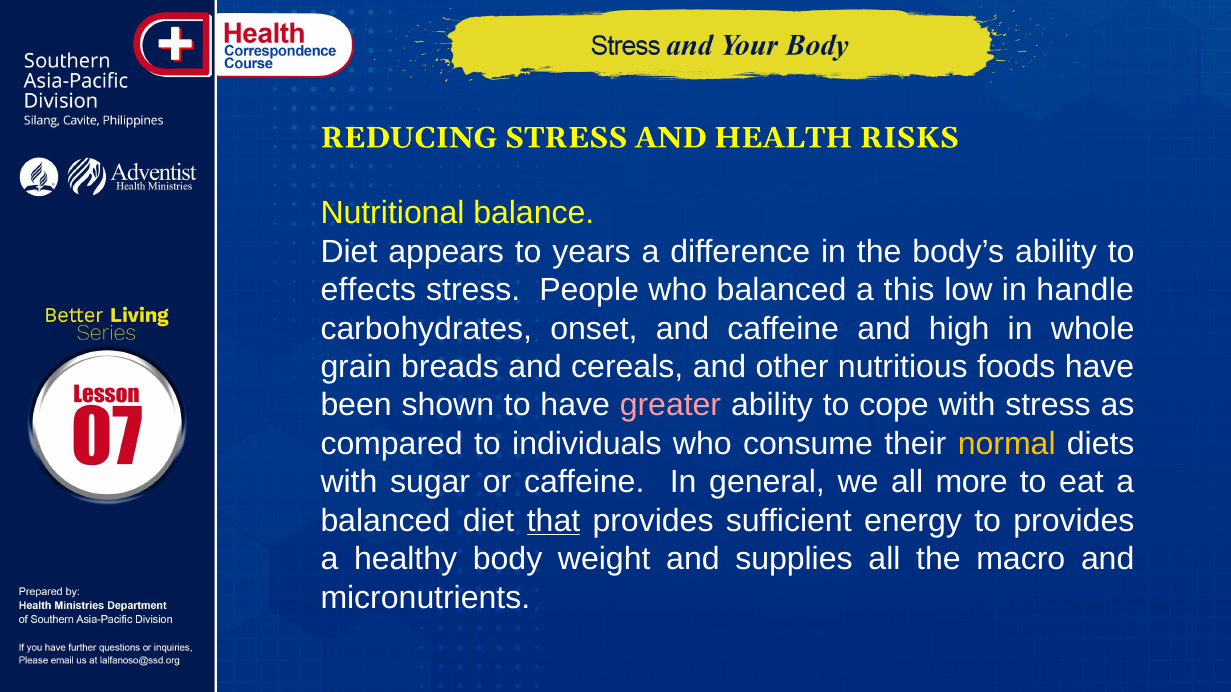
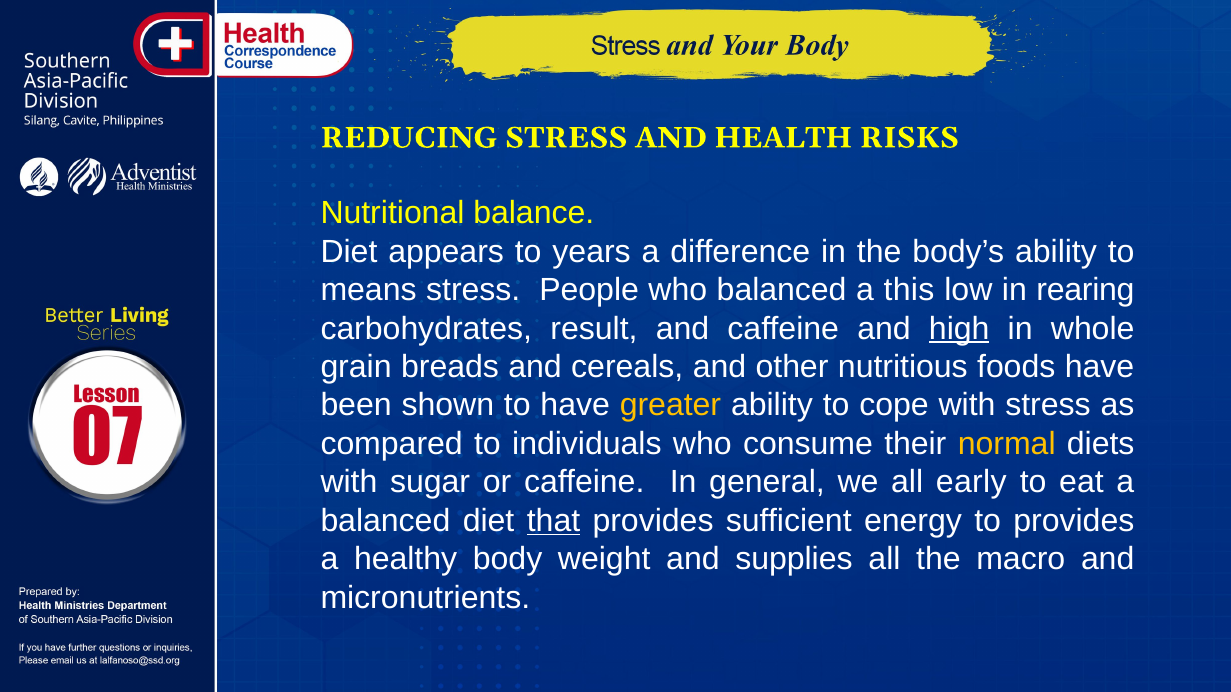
effects: effects -> means
handle: handle -> rearing
onset: onset -> result
high underline: none -> present
greater colour: pink -> yellow
more: more -> early
